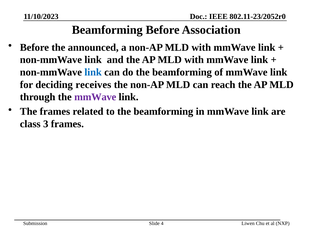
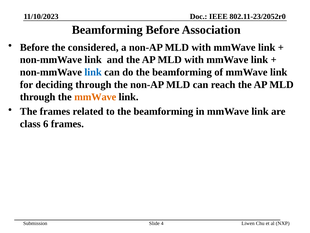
announced: announced -> considered
deciding receives: receives -> through
mmWave at (95, 97) colour: purple -> orange
3: 3 -> 6
